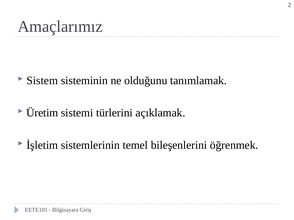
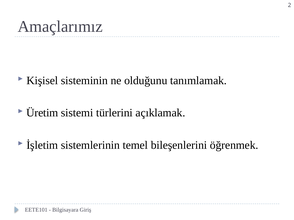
Sistem: Sistem -> Kişisel
